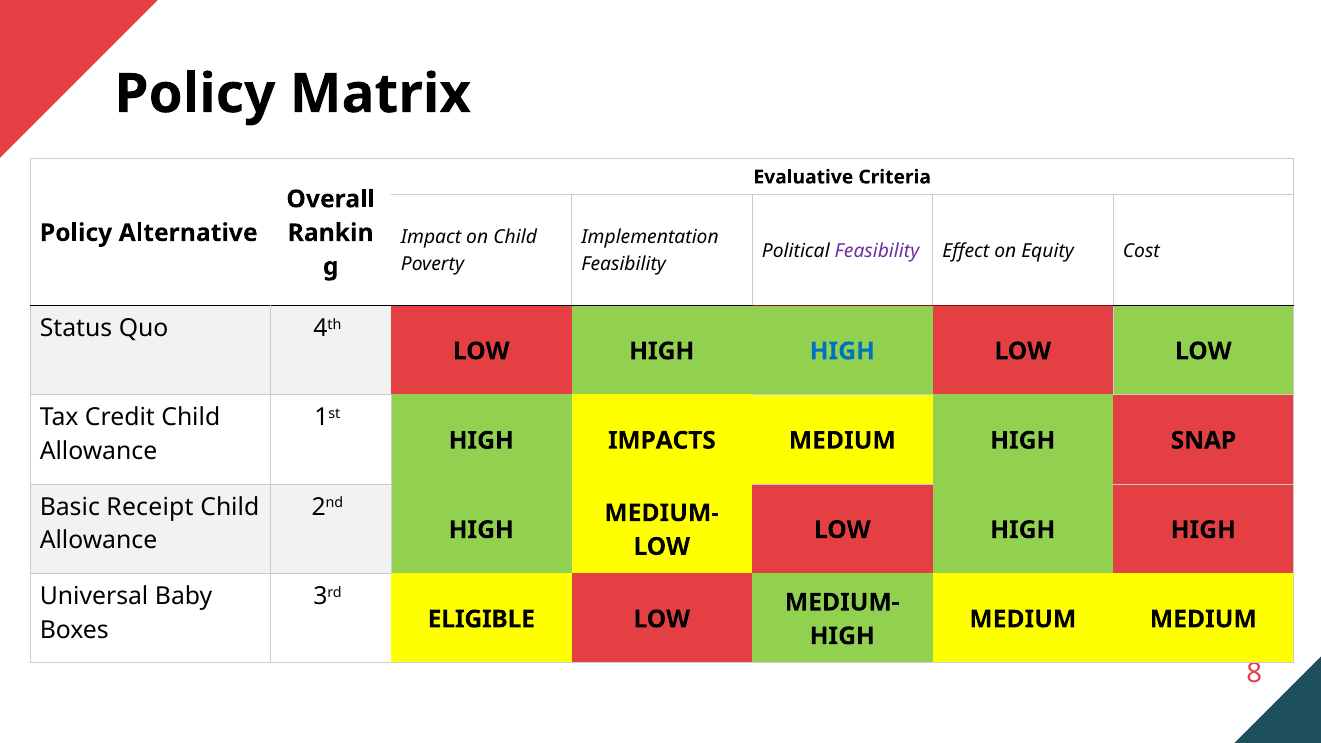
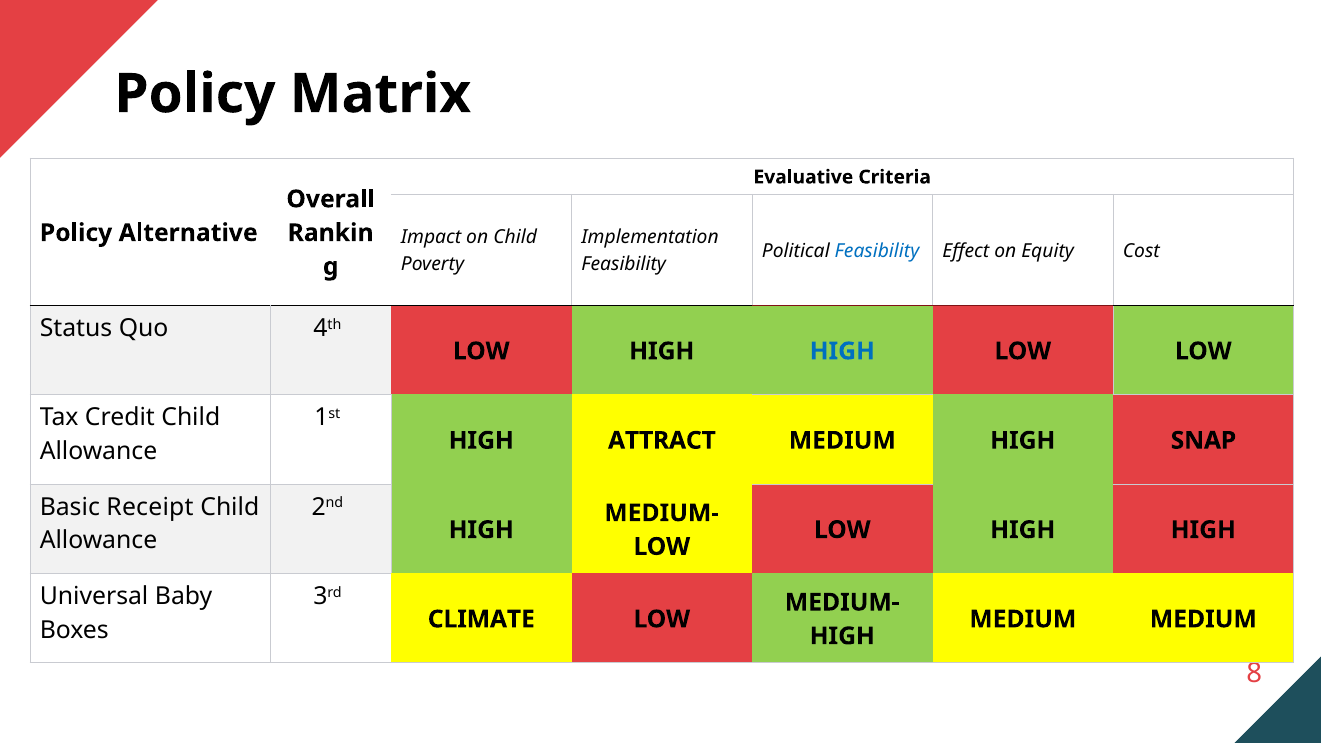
Feasibility at (877, 251) colour: purple -> blue
IMPACTS: IMPACTS -> ATTRACT
ELIGIBLE: ELIGIBLE -> CLIMATE
